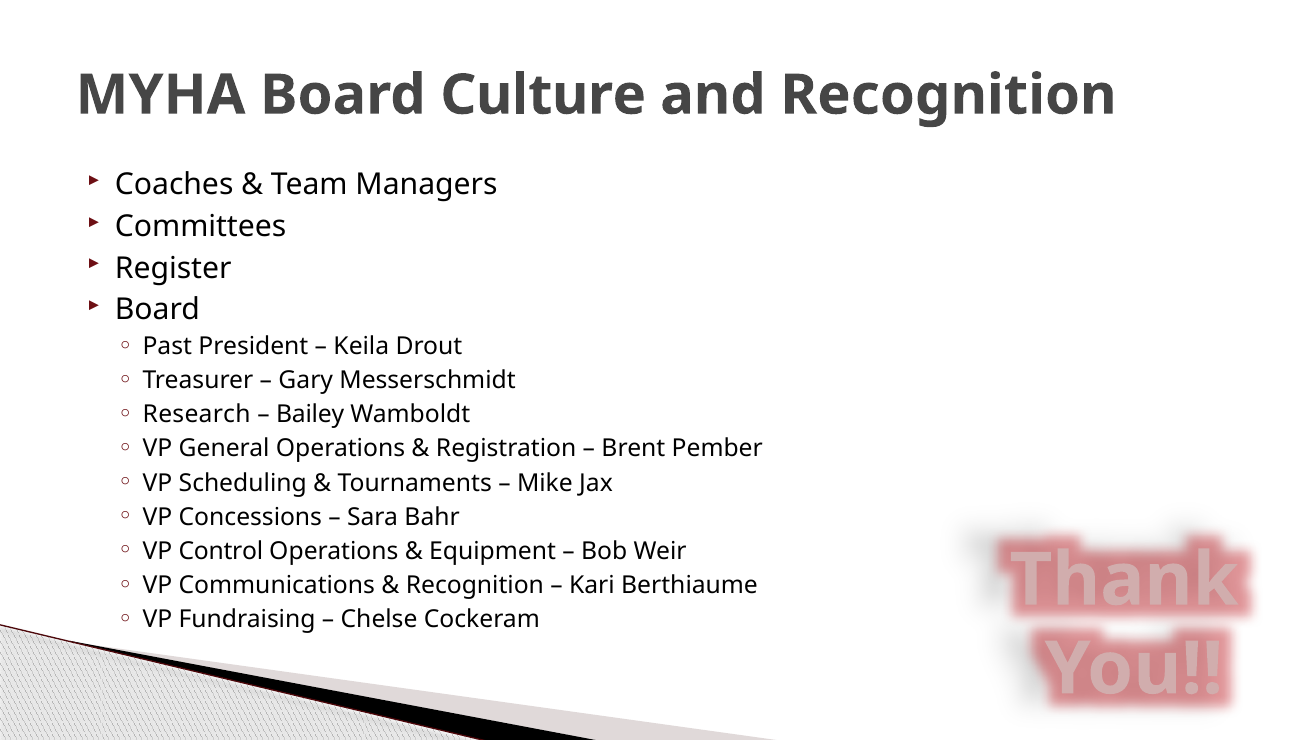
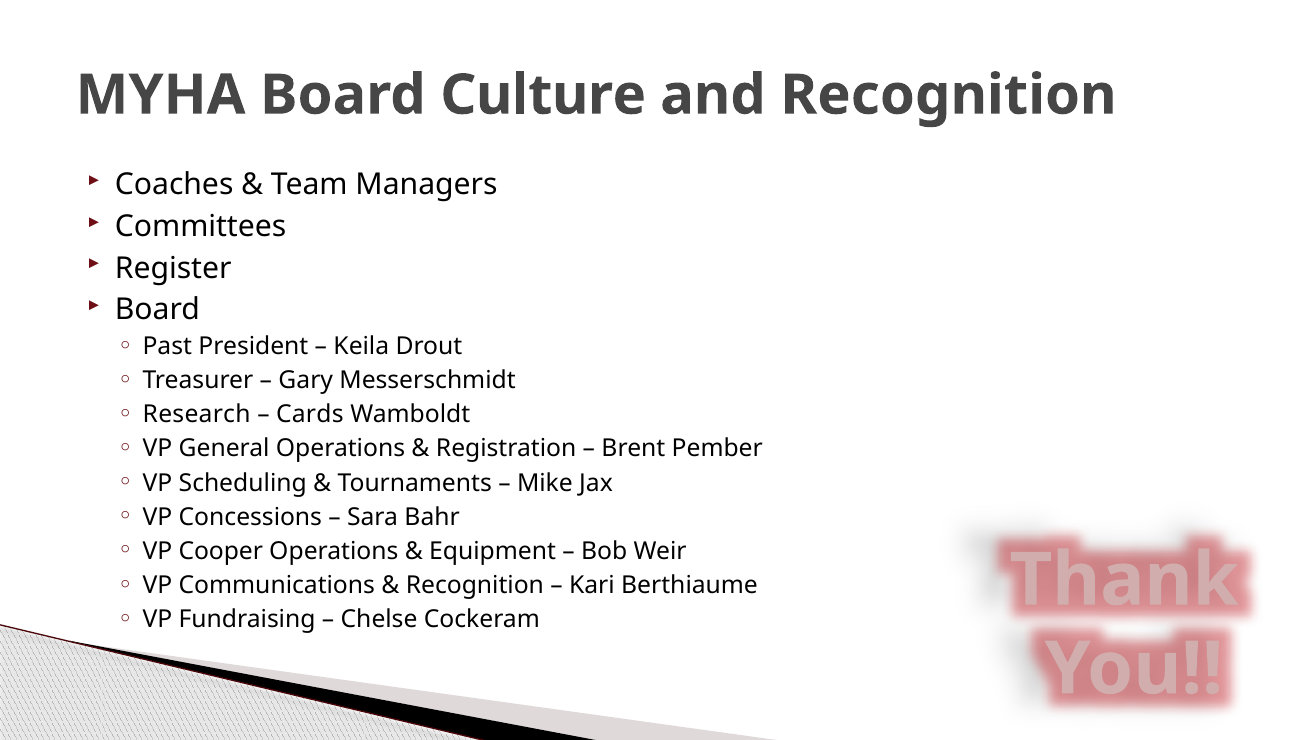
Bailey: Bailey -> Cards
Control: Control -> Cooper
